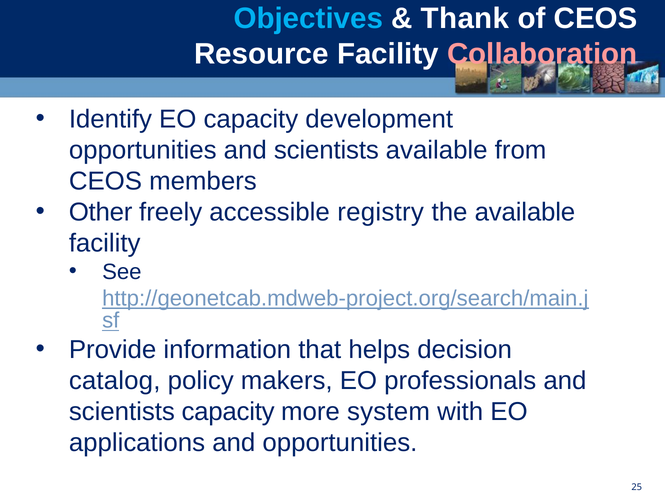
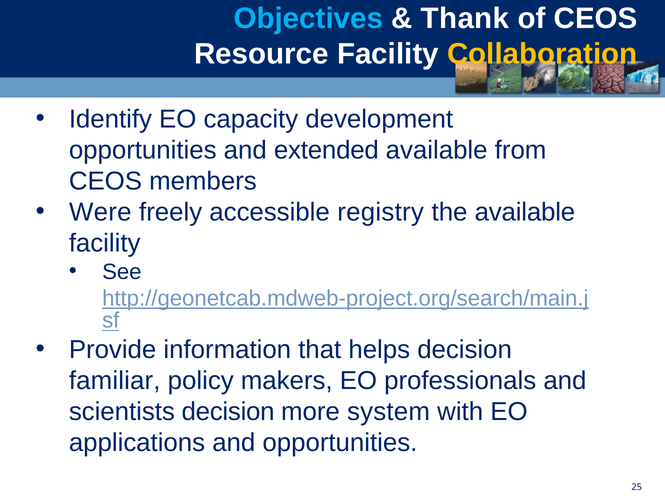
Collaboration colour: pink -> yellow
opportunities and scientists: scientists -> extended
Other: Other -> Were
catalog: catalog -> familiar
scientists capacity: capacity -> decision
